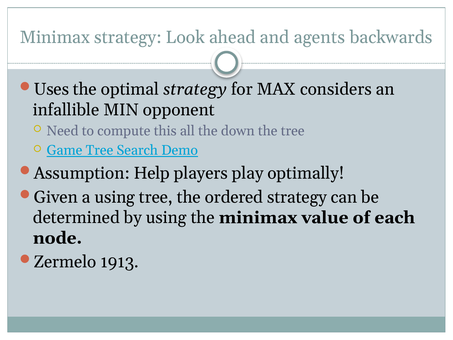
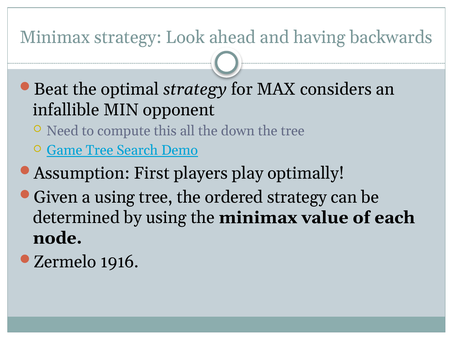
agents: agents -> having
Uses: Uses -> Beat
Help: Help -> First
1913: 1913 -> 1916
